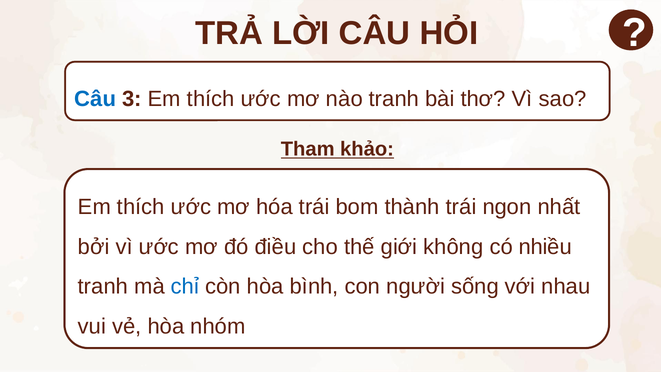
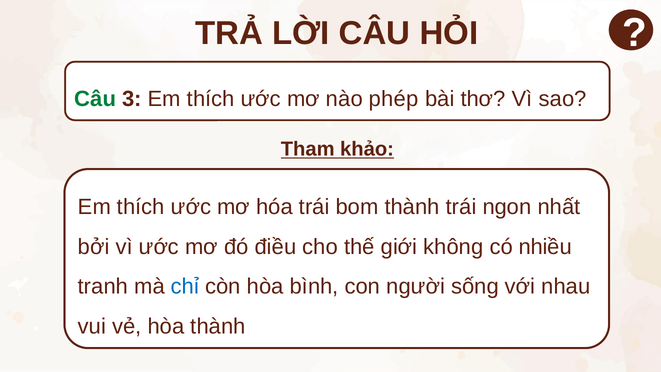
Câu at (95, 99) colour: blue -> green
nào tranh: tranh -> phép
hòa nhóm: nhóm -> thành
